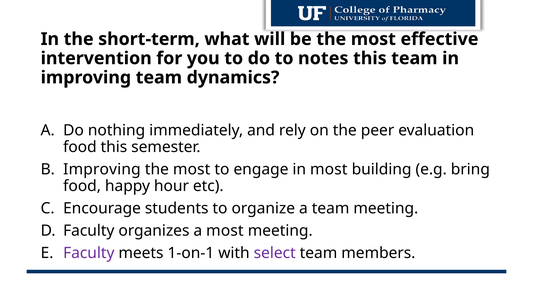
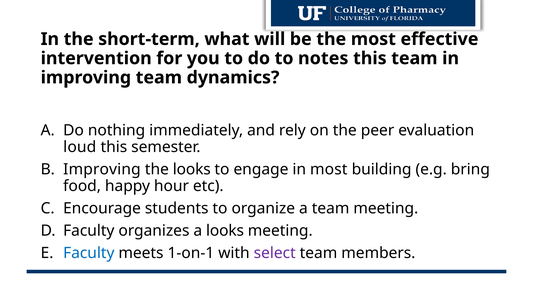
food at (80, 147): food -> loud
most at (192, 169): most -> looks
a most: most -> looks
Faculty at (89, 253) colour: purple -> blue
